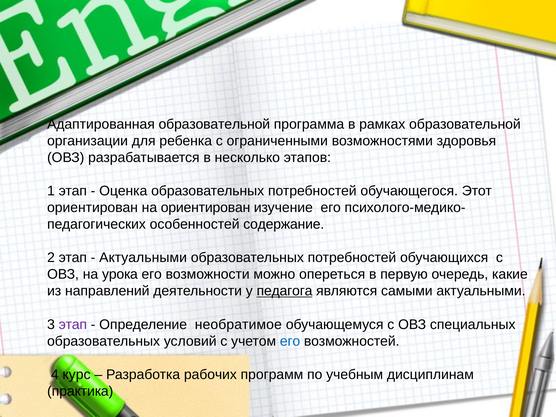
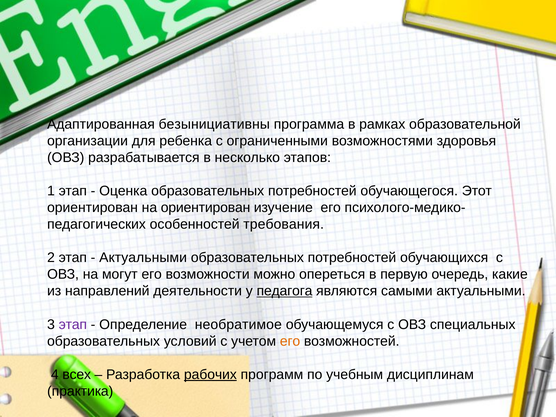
Адаптированная образовательной: образовательной -> безынициативны
содержание: содержание -> требования
урока: урока -> могут
его at (290, 341) colour: blue -> orange
курс: курс -> всех
рабочих underline: none -> present
